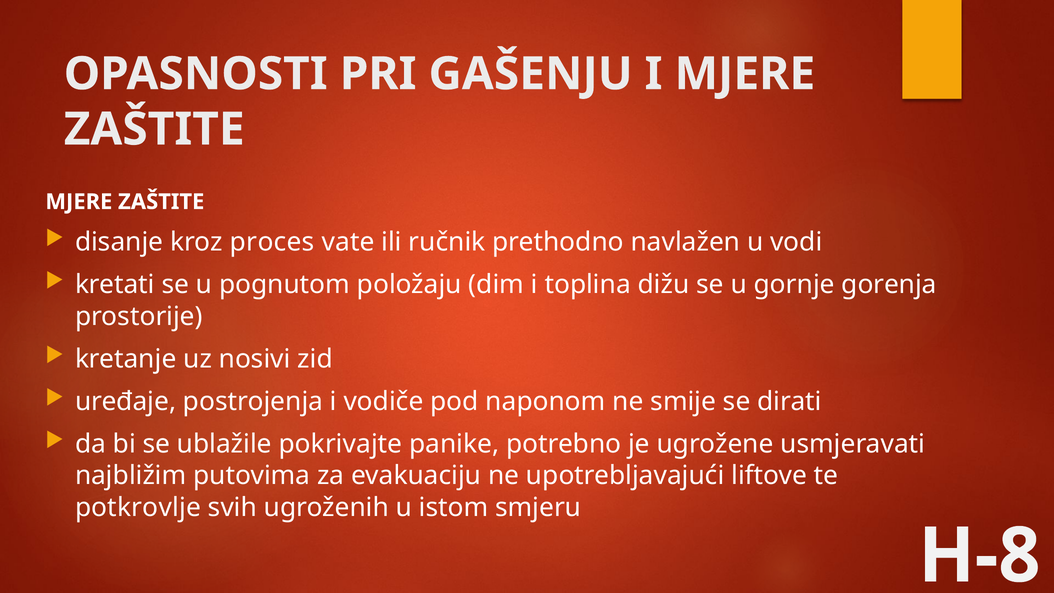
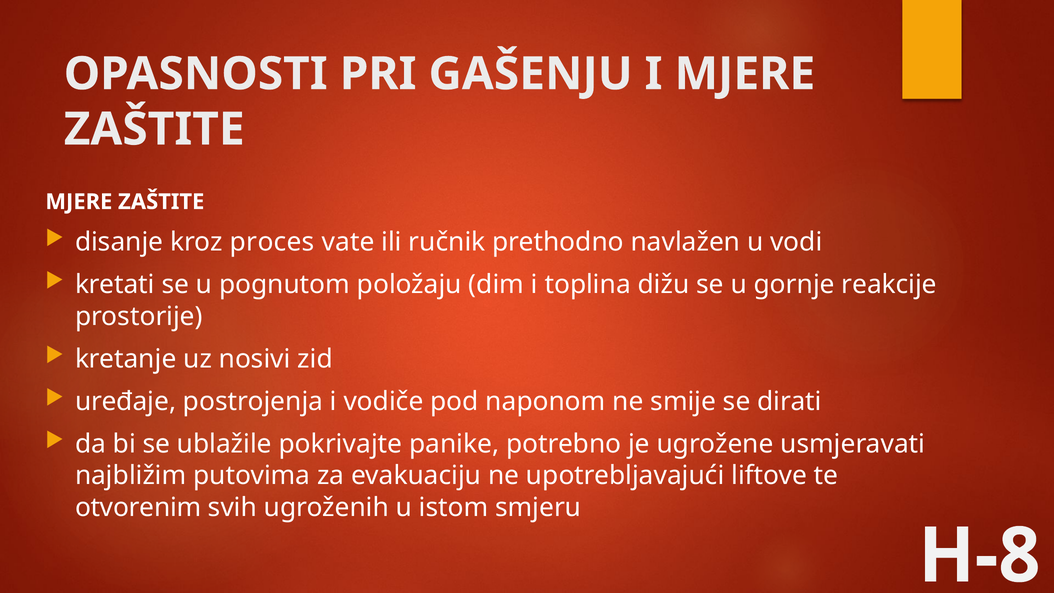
gorenja: gorenja -> reakcije
potkrovlje: potkrovlje -> otvorenim
